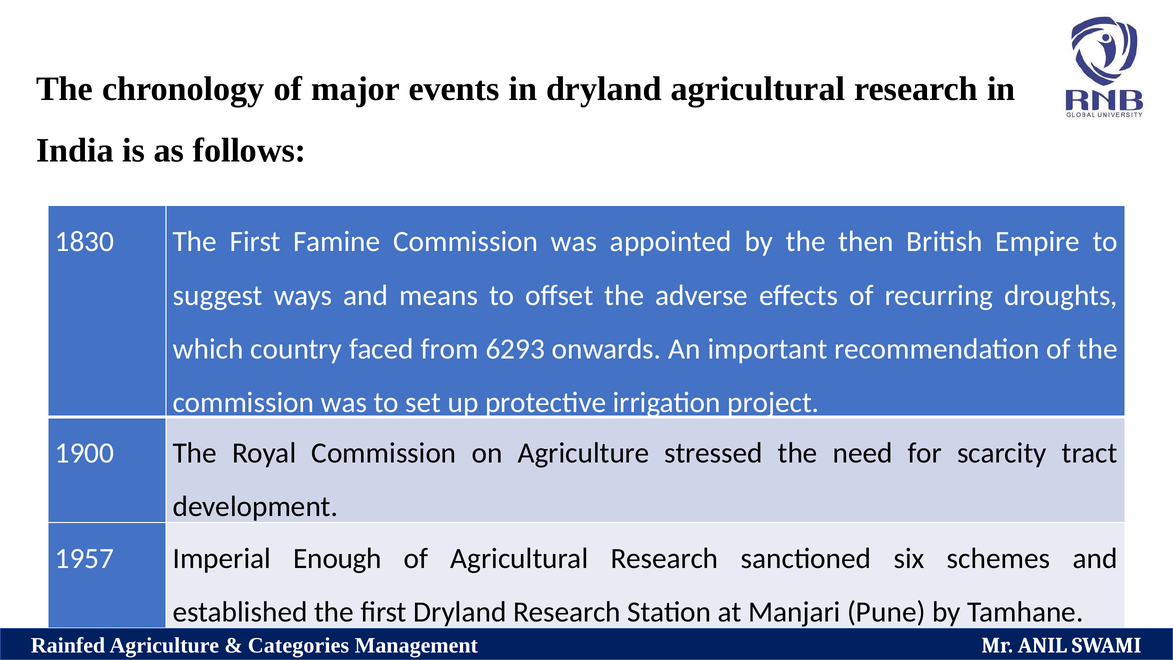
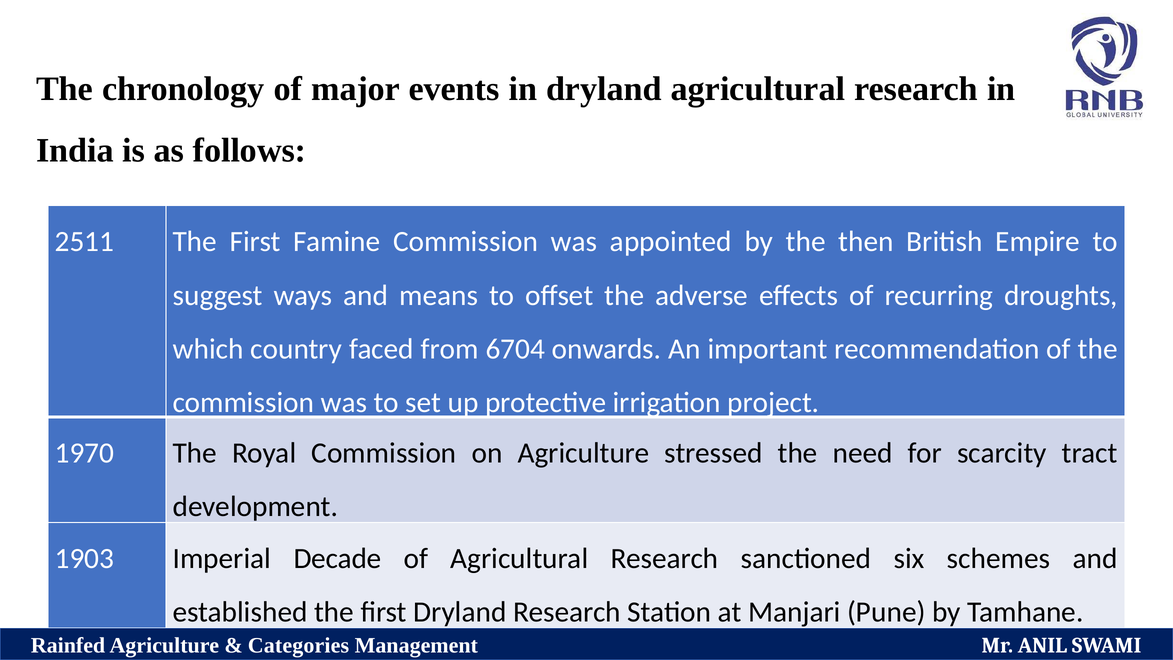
1830: 1830 -> 2511
6293: 6293 -> 6704
1900: 1900 -> 1970
1957: 1957 -> 1903
Enough: Enough -> Decade
